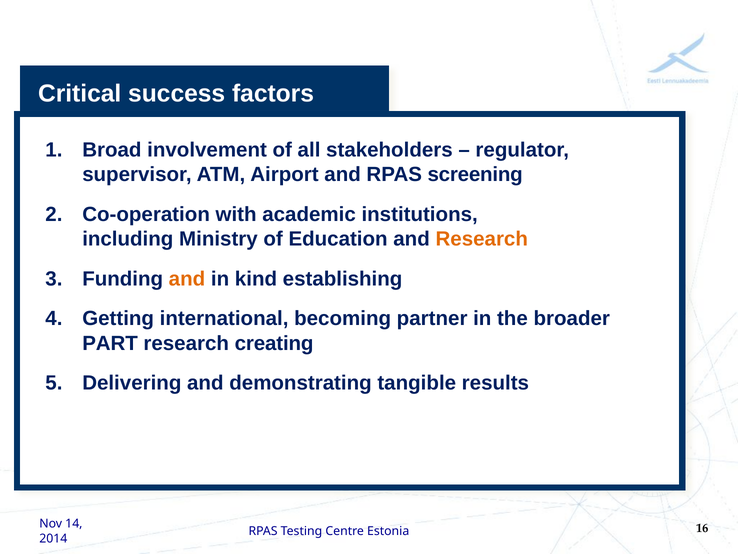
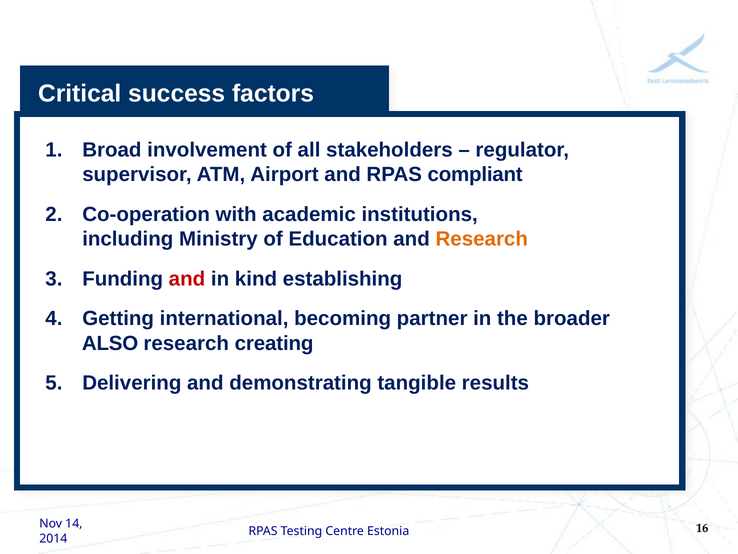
screening: screening -> compliant
and at (187, 279) colour: orange -> red
PART: PART -> ALSO
